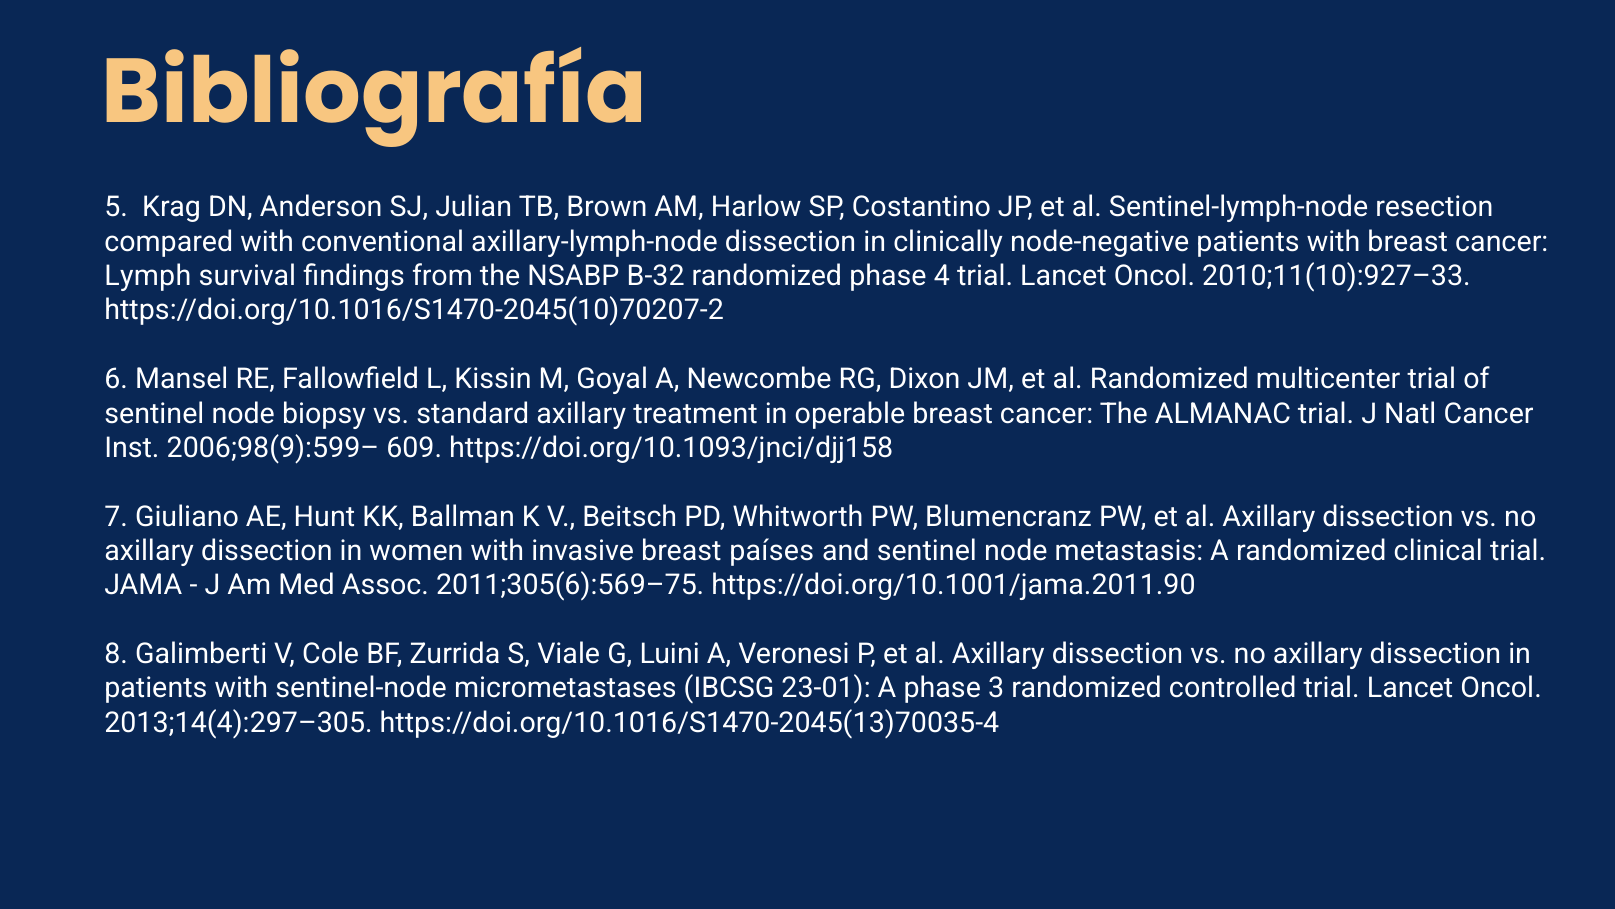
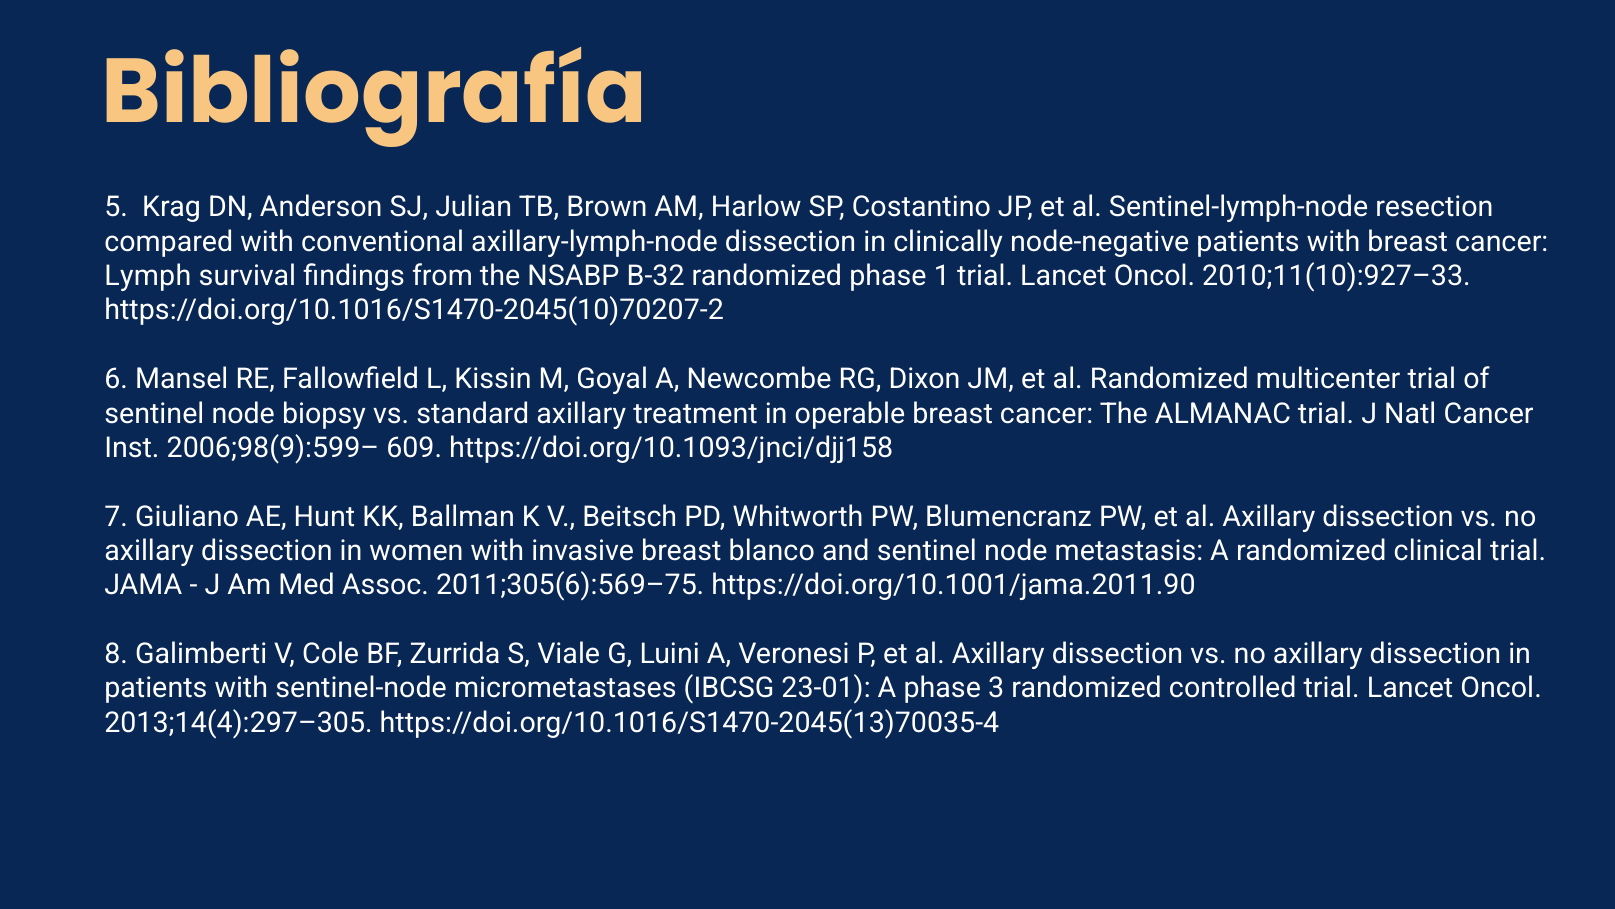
4: 4 -> 1
países: países -> blanco
